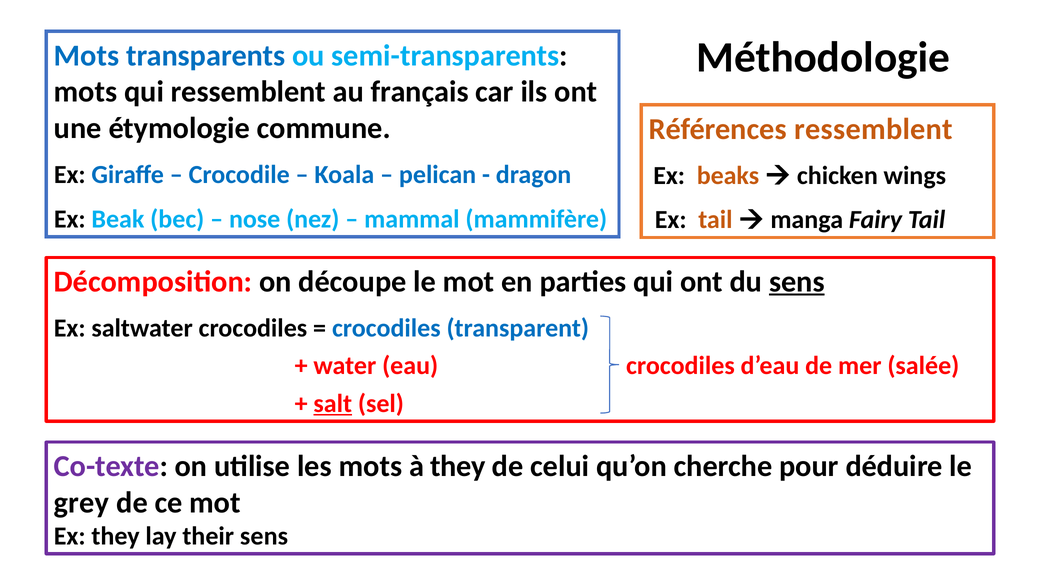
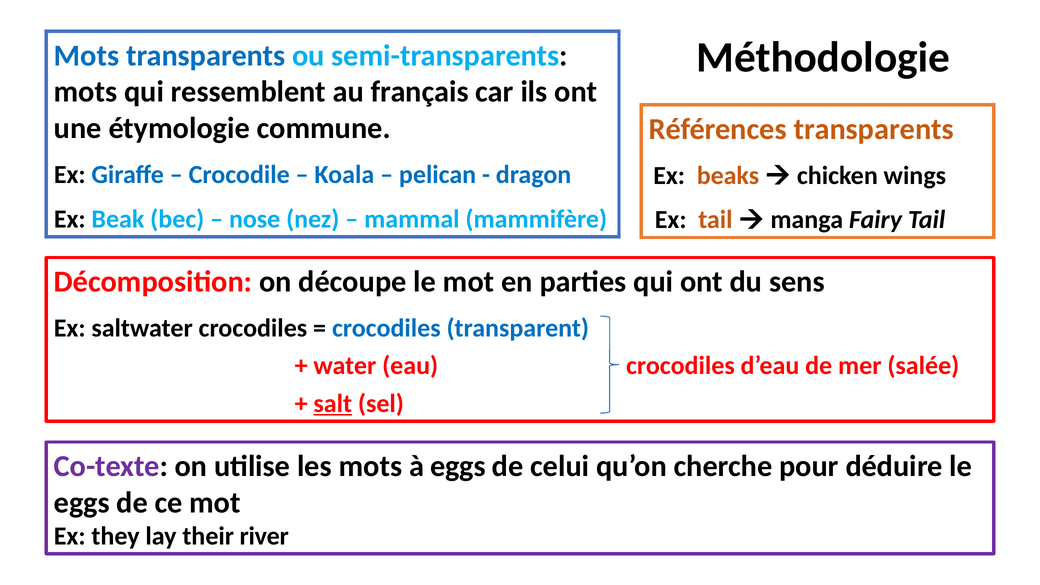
Références ressemblent: ressemblent -> transparents
sens at (797, 282) underline: present -> none
à they: they -> eggs
grey at (82, 503): grey -> eggs
their sens: sens -> river
